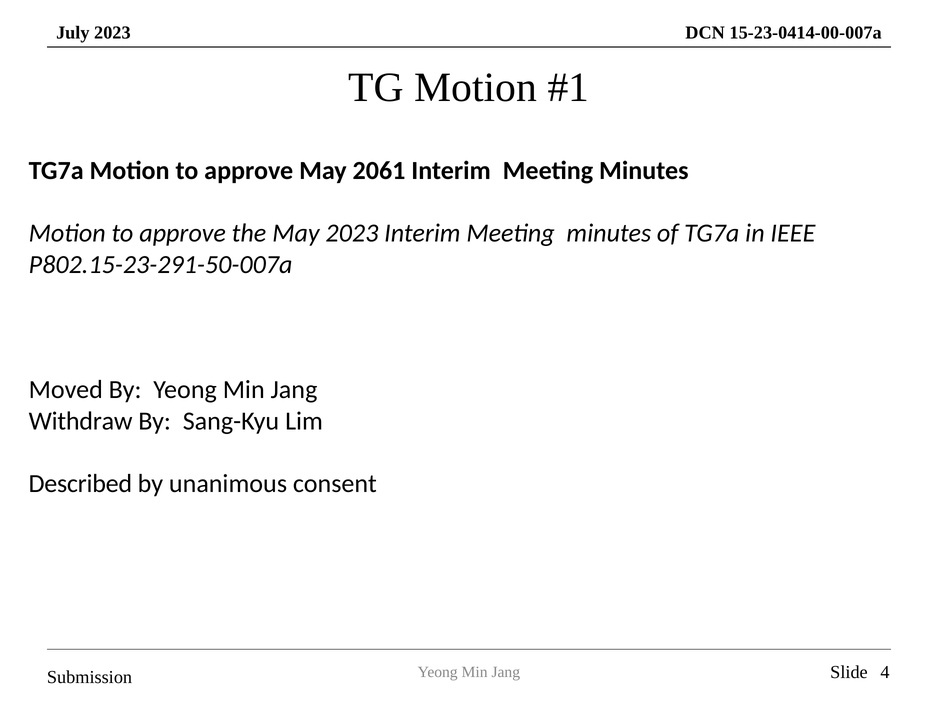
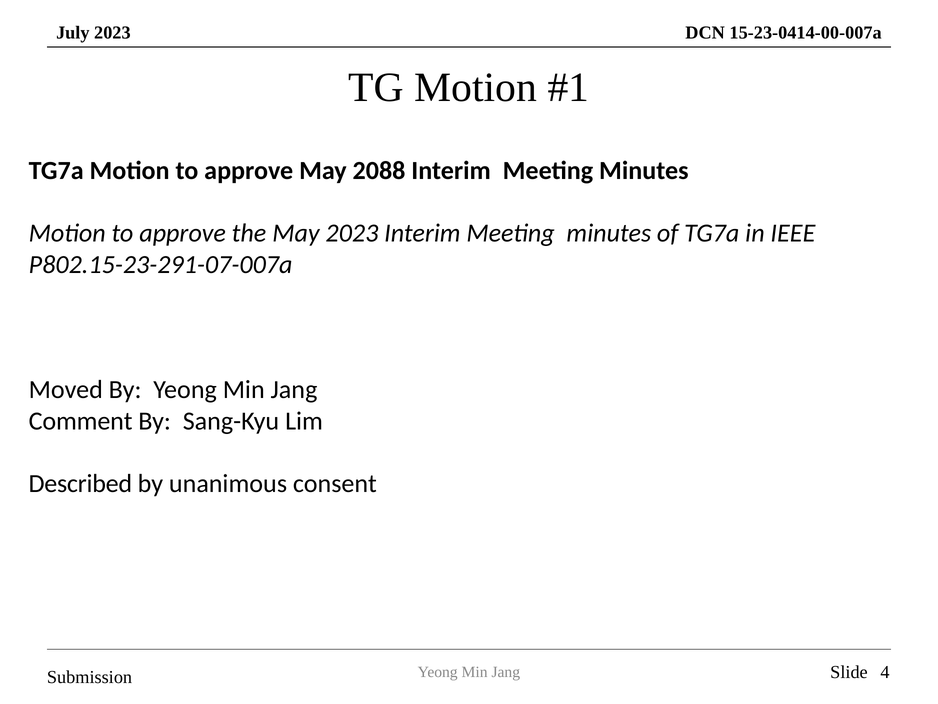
2061: 2061 -> 2088
P802.15-23-291-50-007a: P802.15-23-291-50-007a -> P802.15-23-291-07-007a
Withdraw: Withdraw -> Comment
